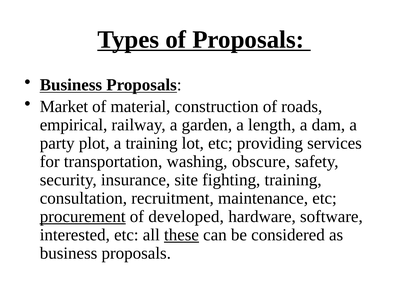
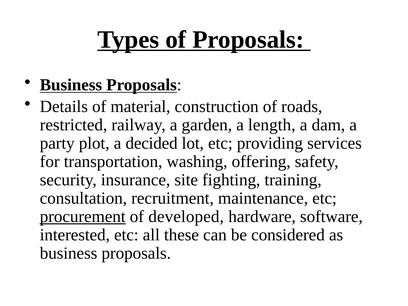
Market: Market -> Details
empirical: empirical -> restricted
a training: training -> decided
obscure: obscure -> offering
these underline: present -> none
